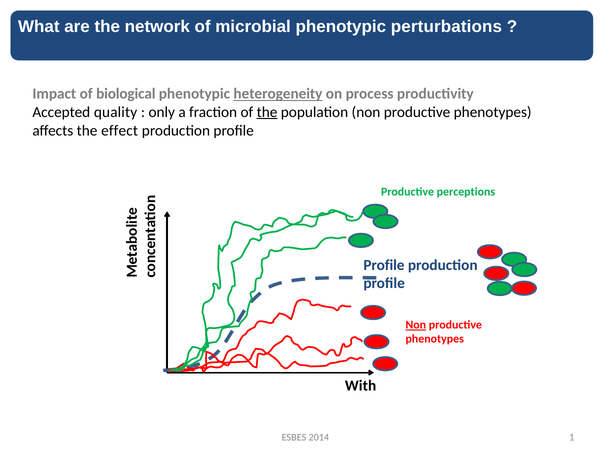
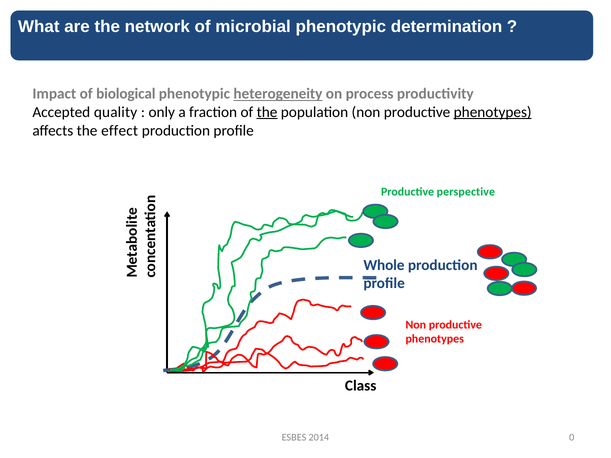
perturbations: perturbations -> determination
phenotypes at (493, 112) underline: none -> present
perceptions: perceptions -> perspective
Profile at (384, 265): Profile -> Whole
Non at (416, 325) underline: present -> none
With: With -> Class
1: 1 -> 0
